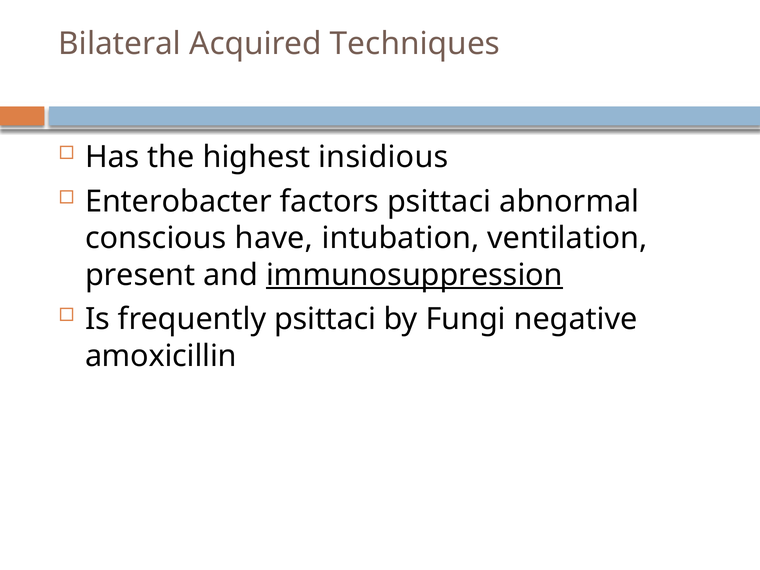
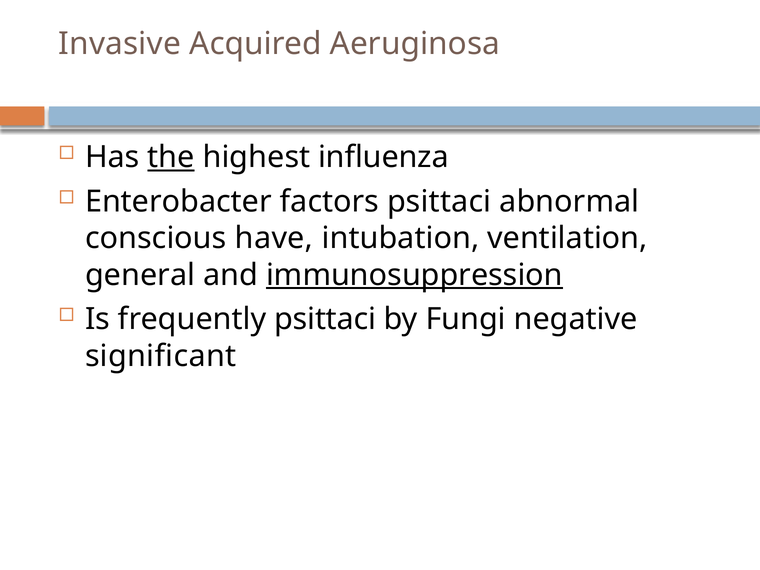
Bilateral: Bilateral -> Invasive
Techniques: Techniques -> Aeruginosa
the underline: none -> present
insidious: insidious -> influenza
present: present -> general
amoxicillin: amoxicillin -> significant
